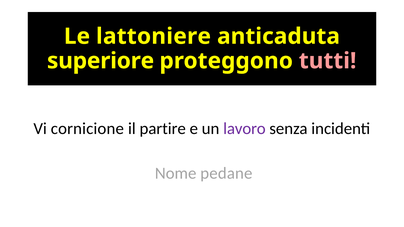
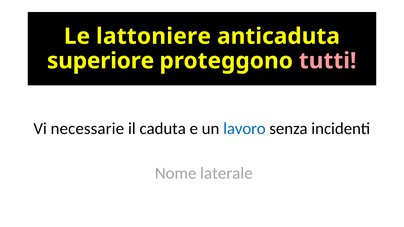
cornicione: cornicione -> necessarie
partire: partire -> caduta
lavoro colour: purple -> blue
pedane: pedane -> laterale
